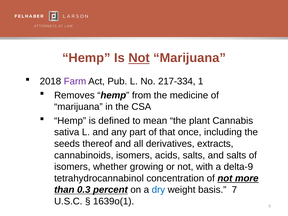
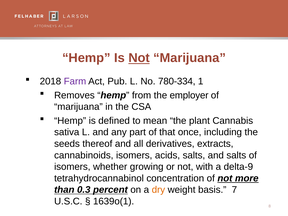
217-334: 217-334 -> 780-334
medicine: medicine -> employer
dry colour: blue -> orange
